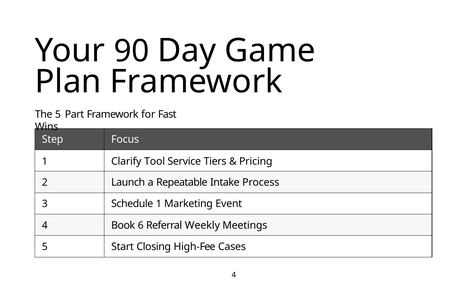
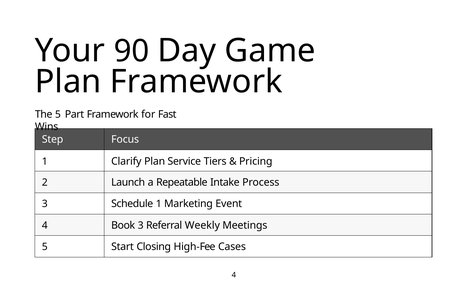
Clarify Tool: Tool -> Plan
Book 6: 6 -> 3
